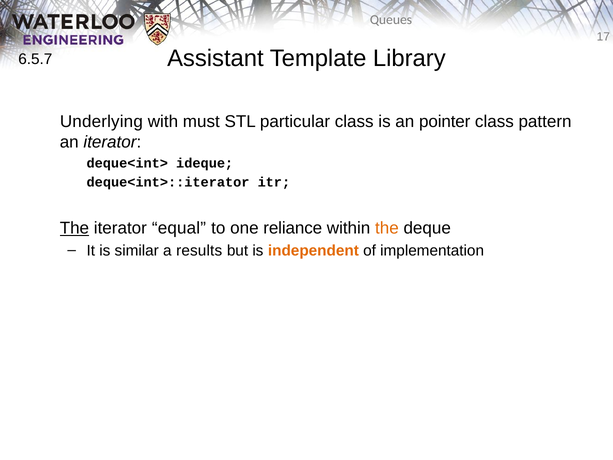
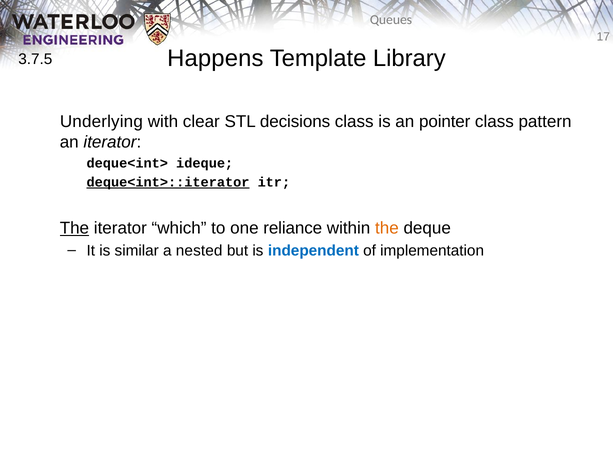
Assistant: Assistant -> Happens
6.5.7: 6.5.7 -> 3.7.5
must: must -> clear
particular: particular -> decisions
deque<int>::iterator underline: none -> present
equal: equal -> which
results: results -> nested
independent colour: orange -> blue
